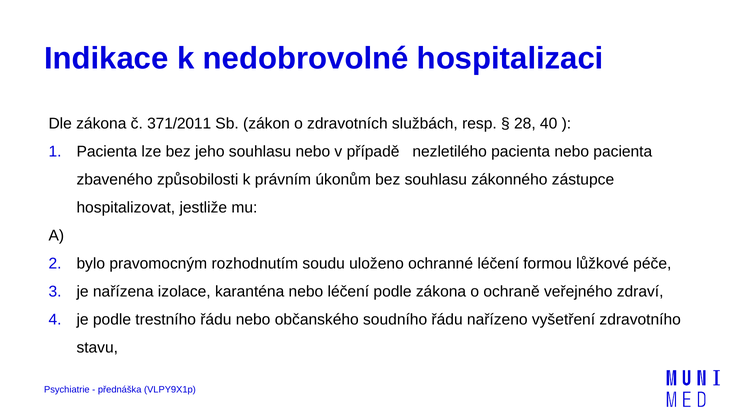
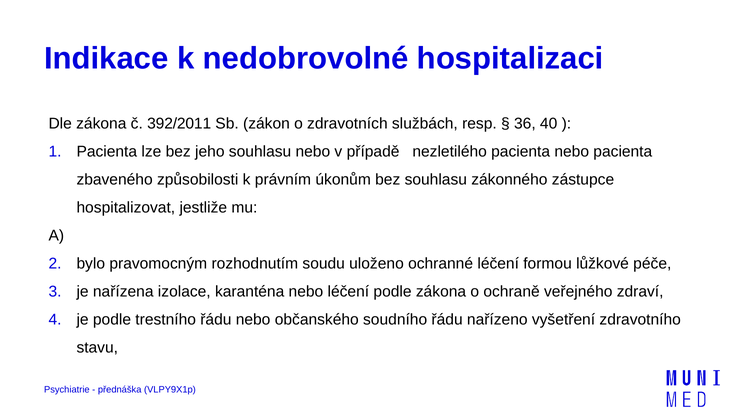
371/2011: 371/2011 -> 392/2011
28: 28 -> 36
